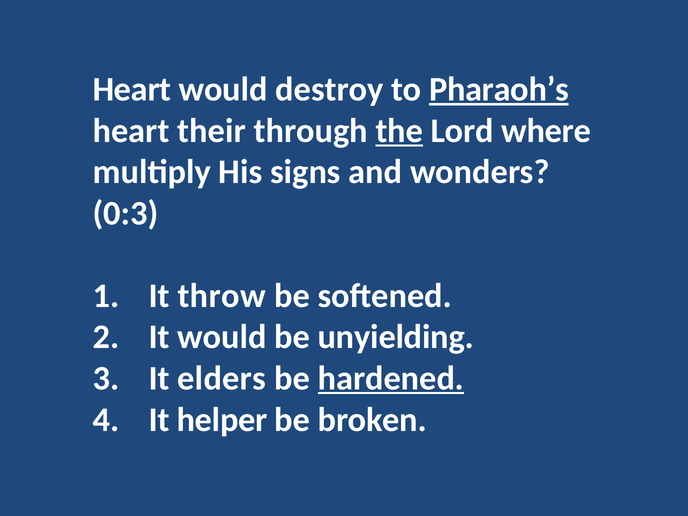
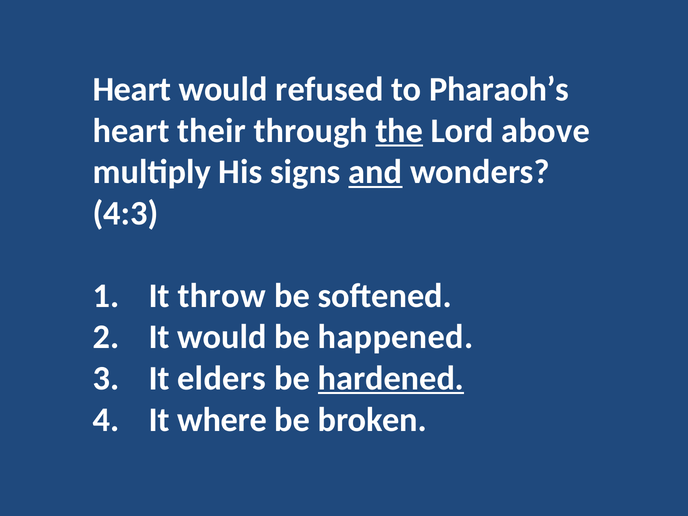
destroy: destroy -> refused
Pharaoh’s underline: present -> none
where: where -> above
and underline: none -> present
0:3: 0:3 -> 4:3
unyielding: unyielding -> happened
helper: helper -> where
